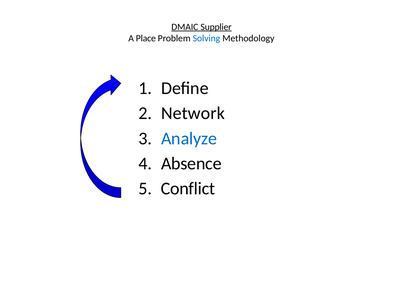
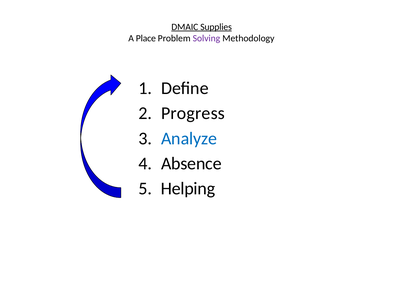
Supplier: Supplier -> Supplies
Solving colour: blue -> purple
Network: Network -> Progress
Conflict: Conflict -> Helping
